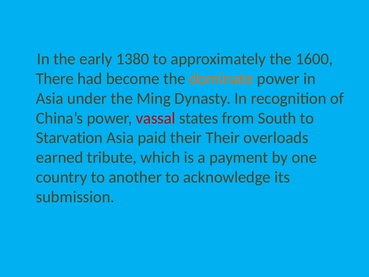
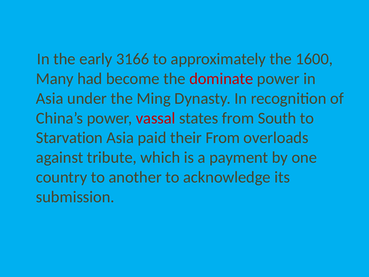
1380: 1380 -> 3166
There: There -> Many
dominate colour: orange -> red
their Their: Their -> From
earned: earned -> against
